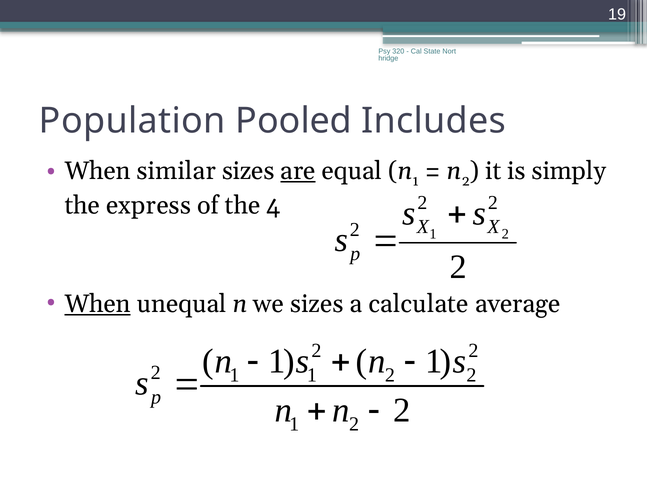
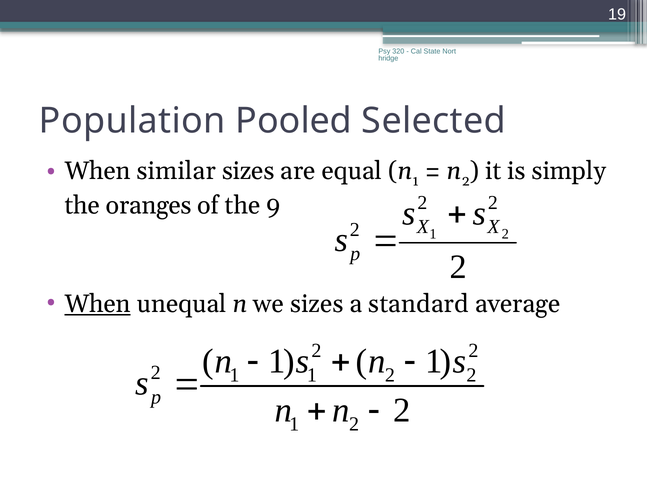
Includes: Includes -> Selected
are underline: present -> none
express: express -> oranges
4: 4 -> 9
calculate: calculate -> standard
